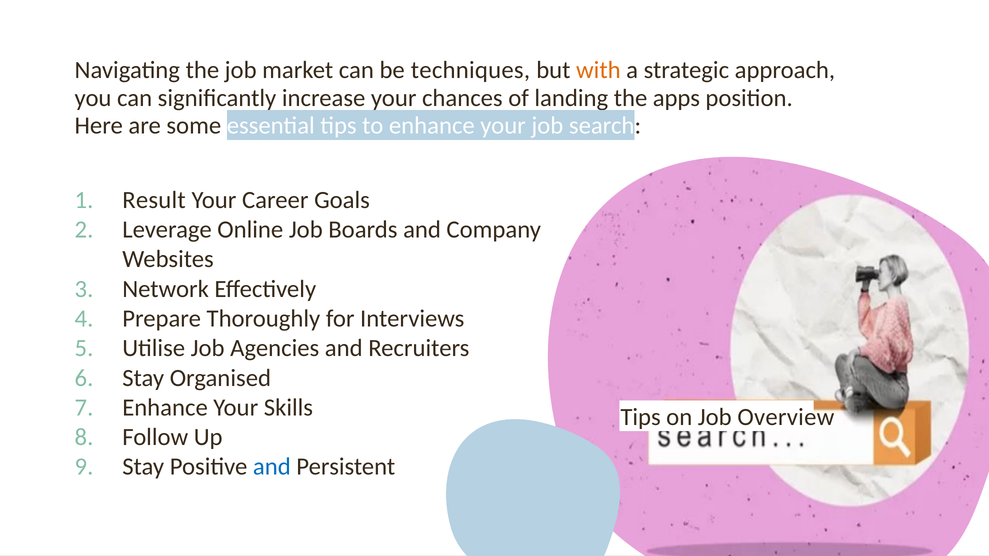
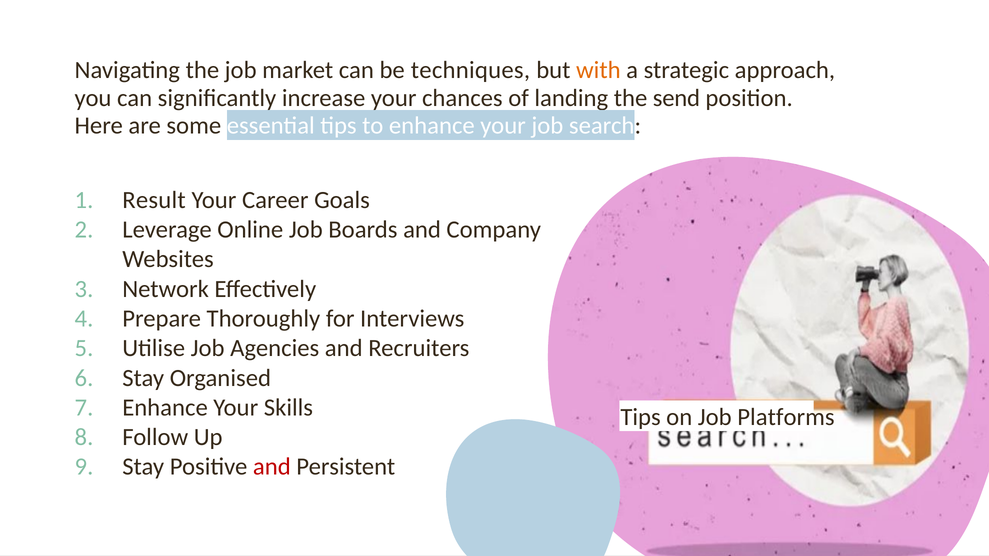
apps: apps -> send
Overview: Overview -> Platforms
and at (272, 467) colour: blue -> red
